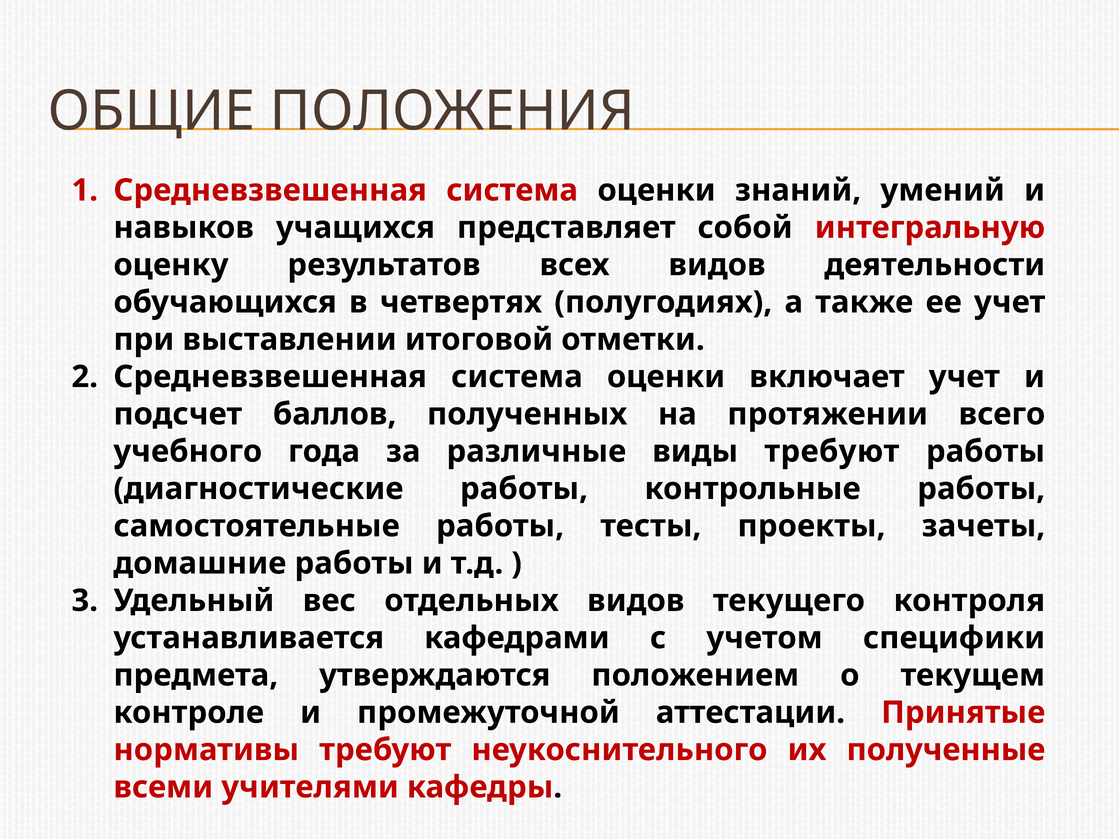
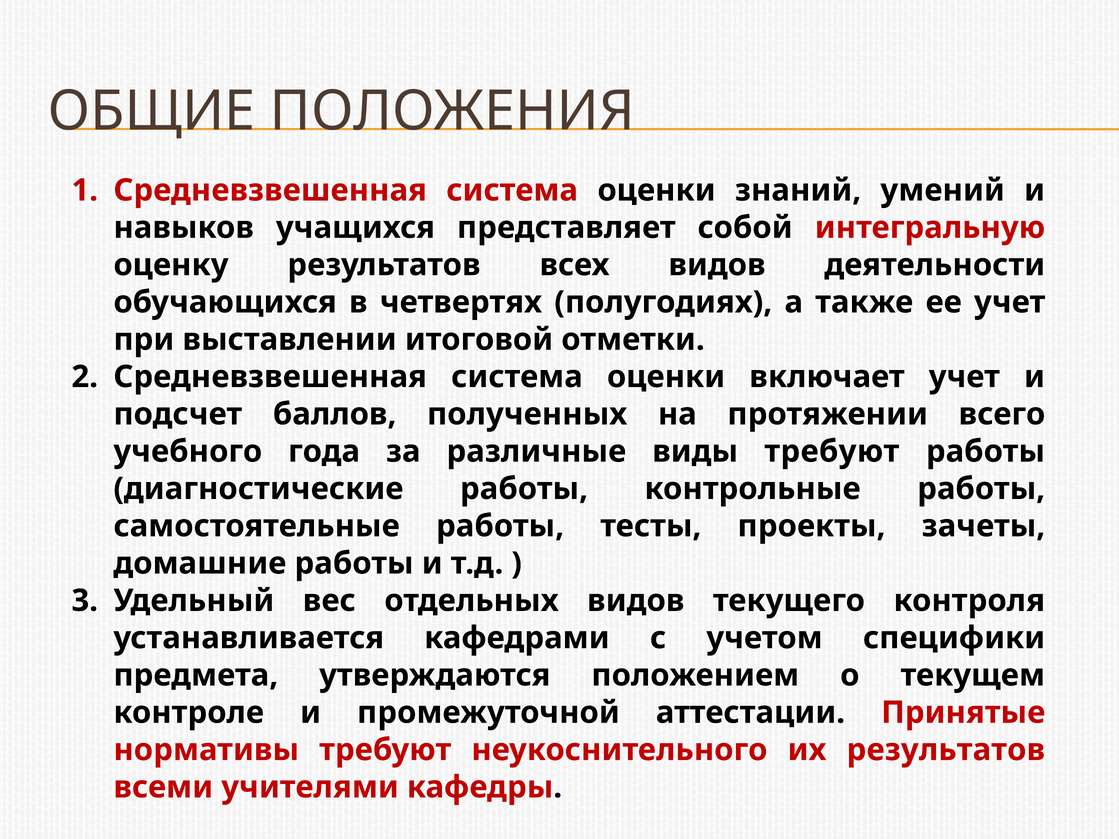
их полученные: полученные -> результатов
